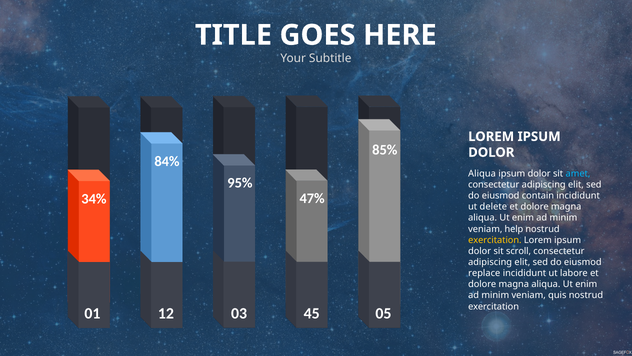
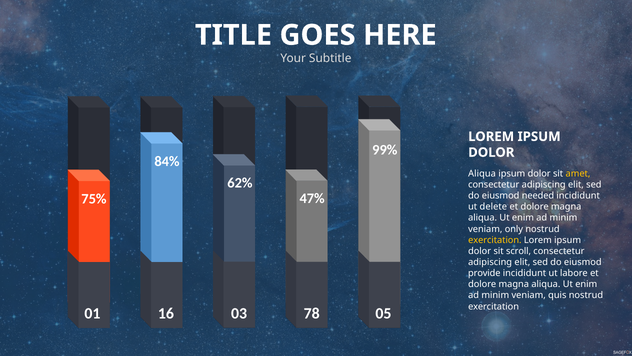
85%: 85% -> 99%
amet colour: light blue -> yellow
95%: 95% -> 62%
34%: 34% -> 75%
contain: contain -> needed
help: help -> only
replace: replace -> provide
12: 12 -> 16
45: 45 -> 78
